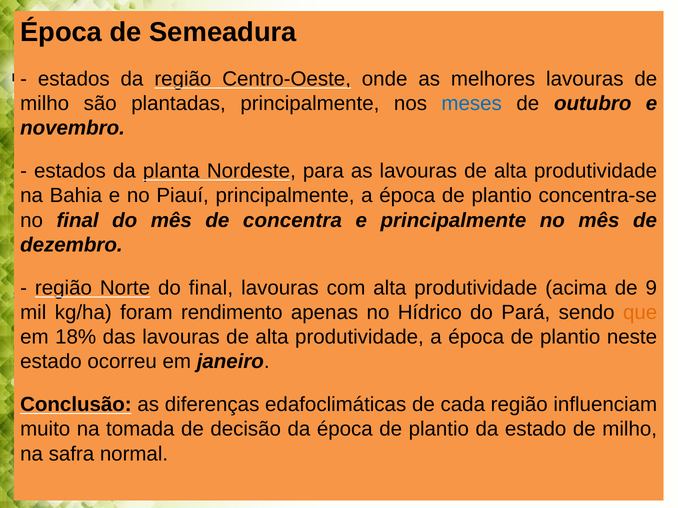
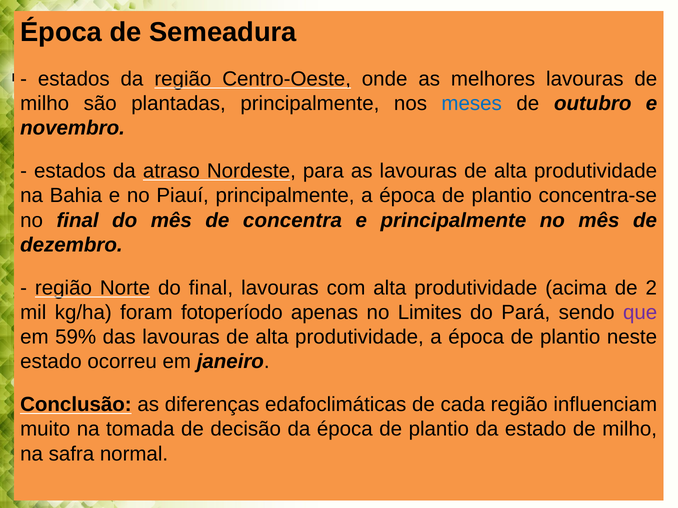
planta: planta -> atraso
9: 9 -> 2
rendimento: rendimento -> fotoperíodo
Hídrico: Hídrico -> Limites
que colour: orange -> purple
18%: 18% -> 59%
